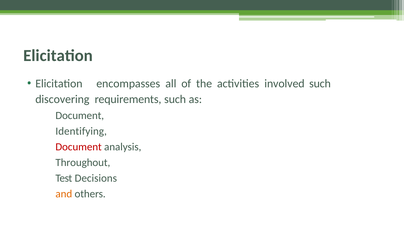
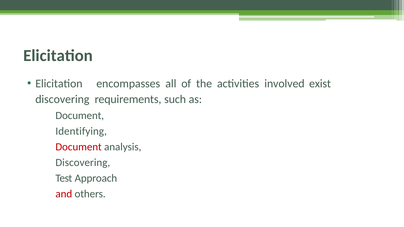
involved such: such -> exist
Throughout at (83, 163): Throughout -> Discovering
Decisions: Decisions -> Approach
and colour: orange -> red
